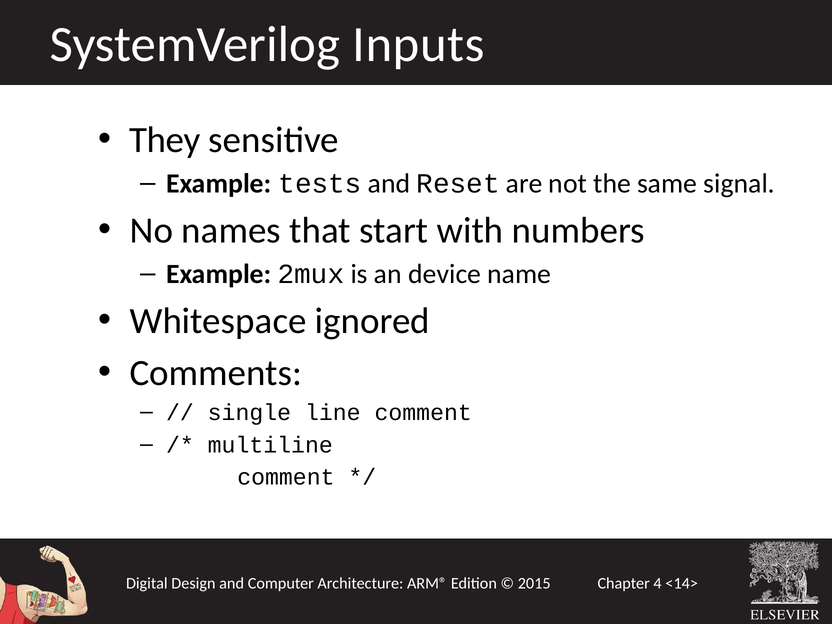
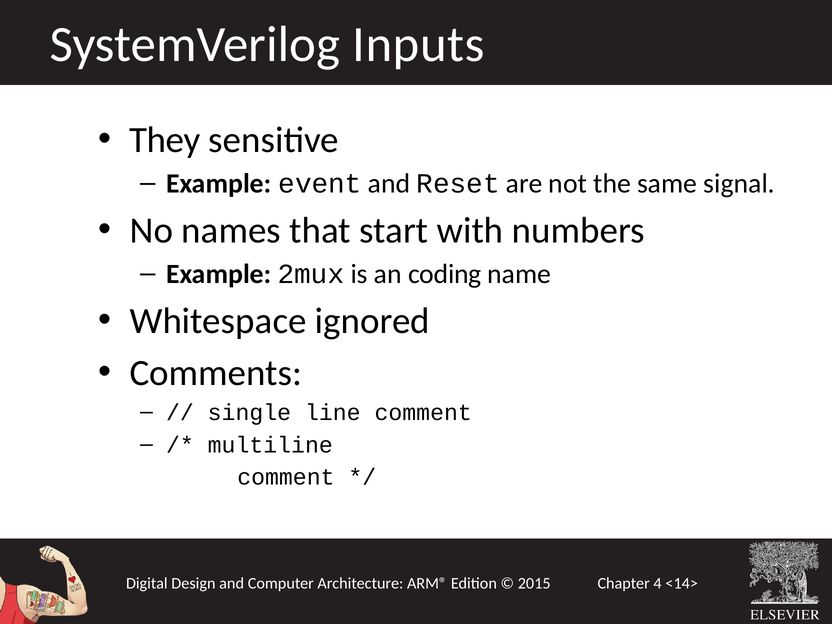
tests: tests -> event
device: device -> coding
